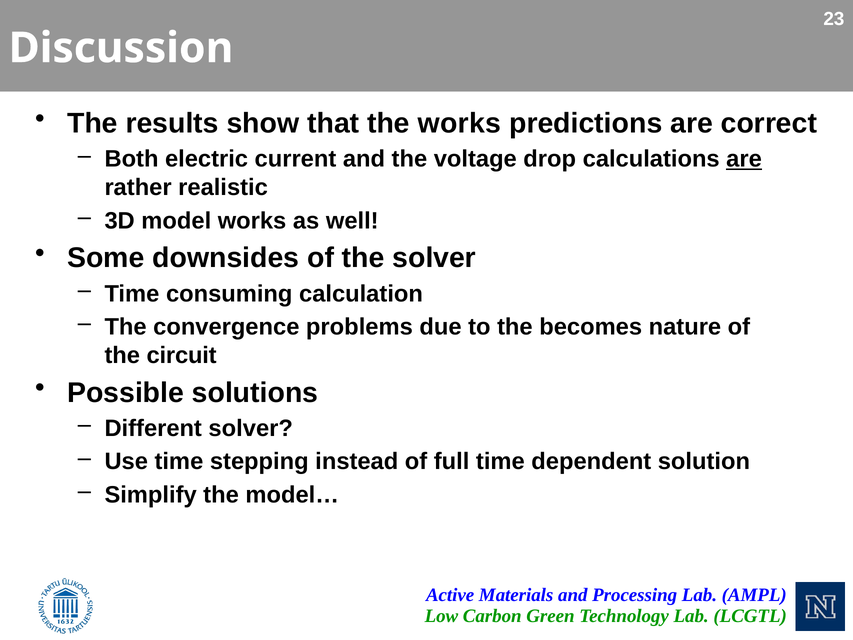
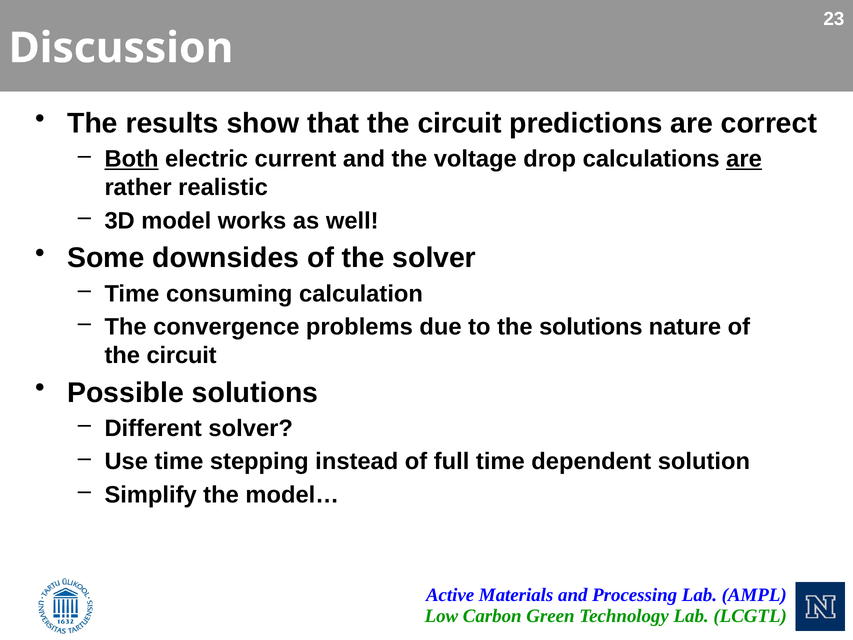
that the works: works -> circuit
Both underline: none -> present
the becomes: becomes -> solutions
